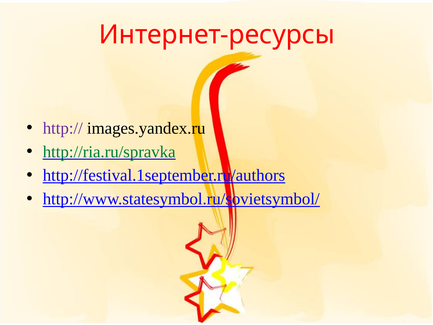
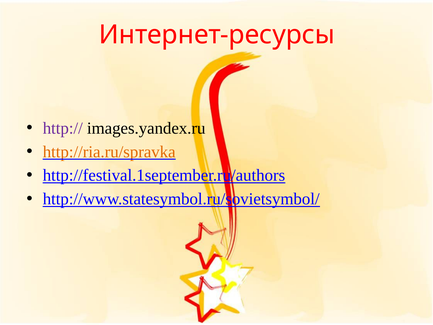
http://ria.ru/spravka colour: green -> orange
